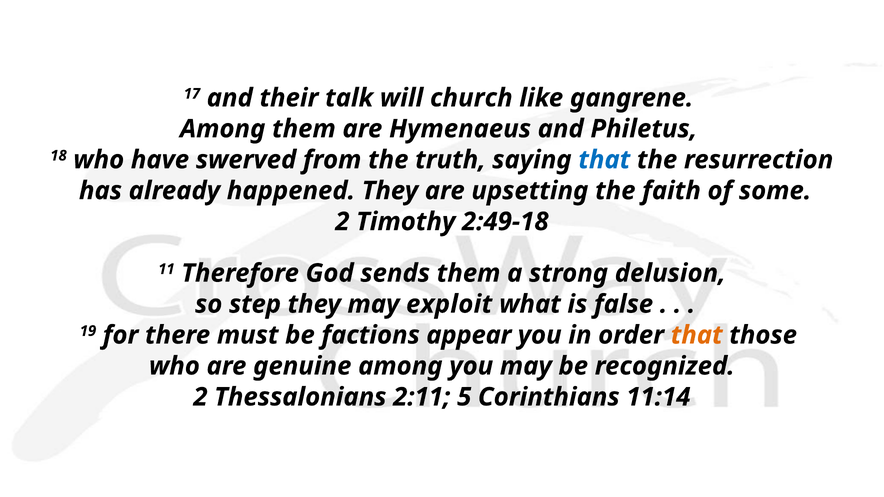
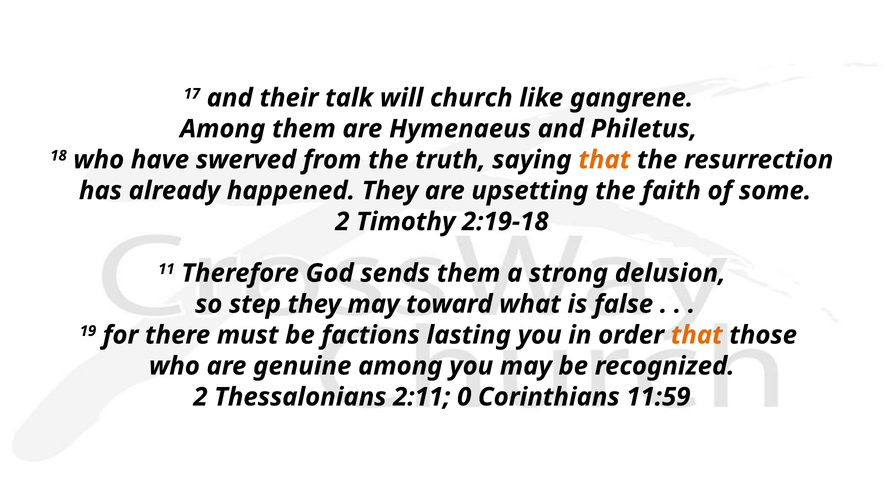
that at (604, 160) colour: blue -> orange
2:49-18: 2:49-18 -> 2:19-18
exploit: exploit -> toward
appear: appear -> lasting
5: 5 -> 0
11:14: 11:14 -> 11:59
